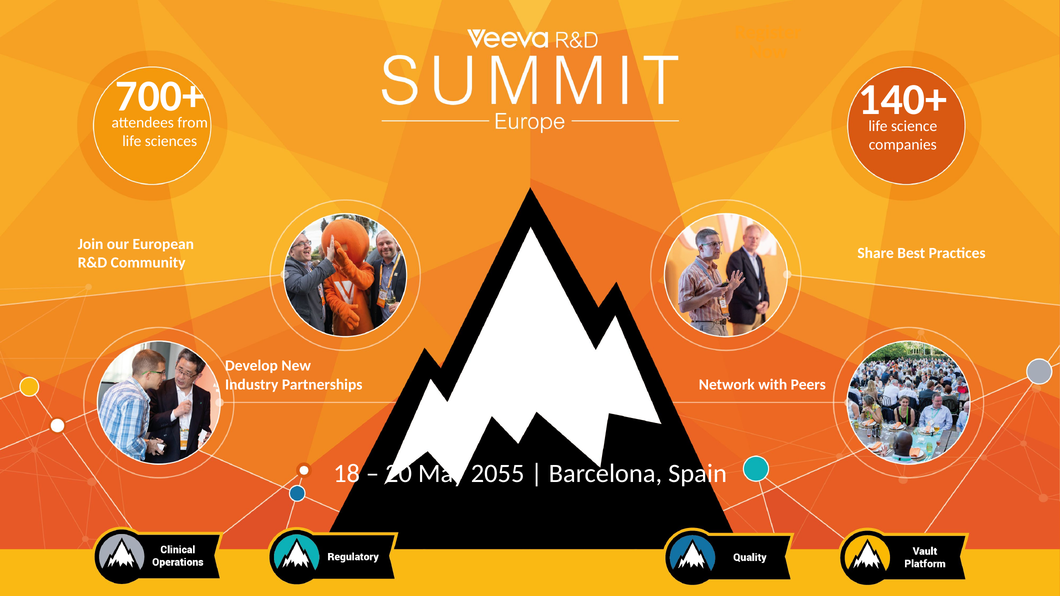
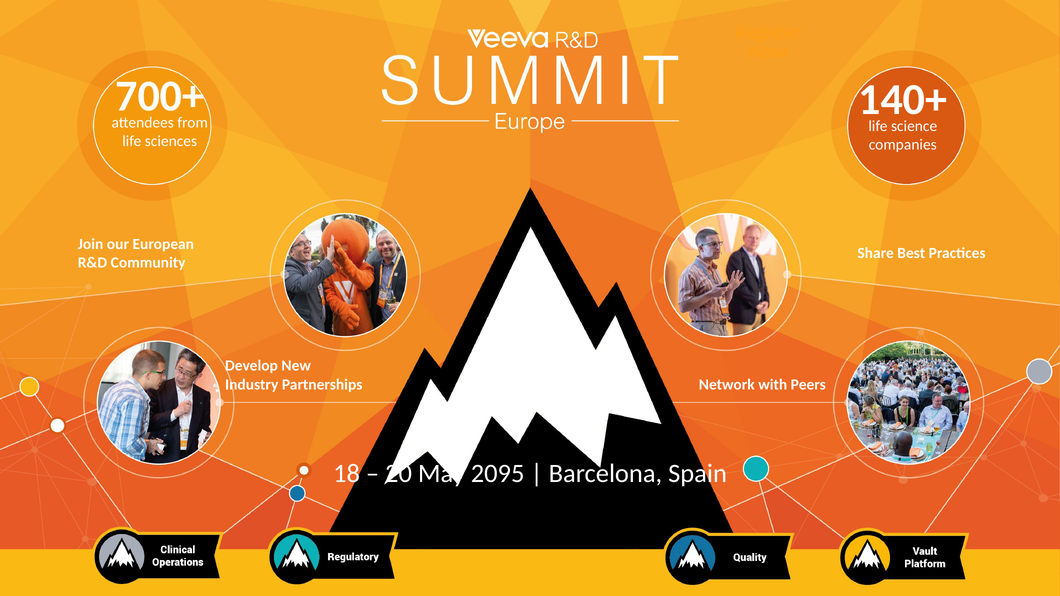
2055: 2055 -> 2095
